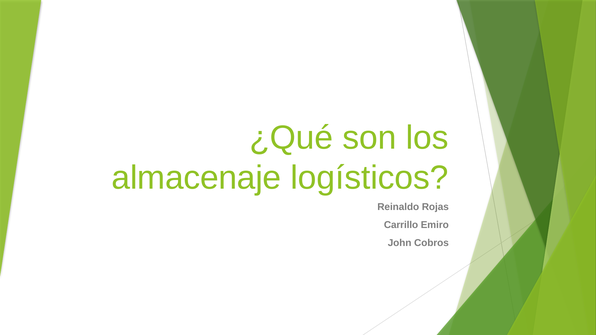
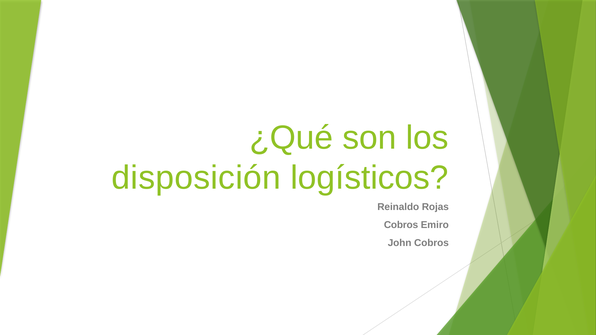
almacenaje: almacenaje -> disposición
Carrillo at (401, 225): Carrillo -> Cobros
